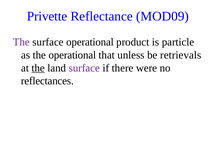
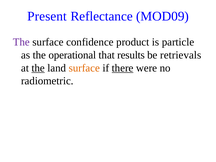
Privette: Privette -> Present
surface operational: operational -> confidence
unless: unless -> results
surface at (84, 68) colour: purple -> orange
there underline: none -> present
reflectances: reflectances -> radiometric
